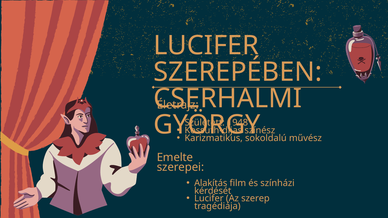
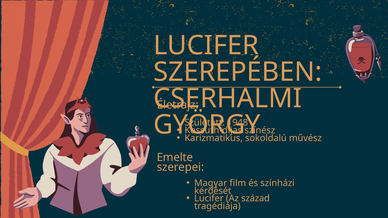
Alakítás: Alakítás -> Magyar
szerep: szerep -> század
